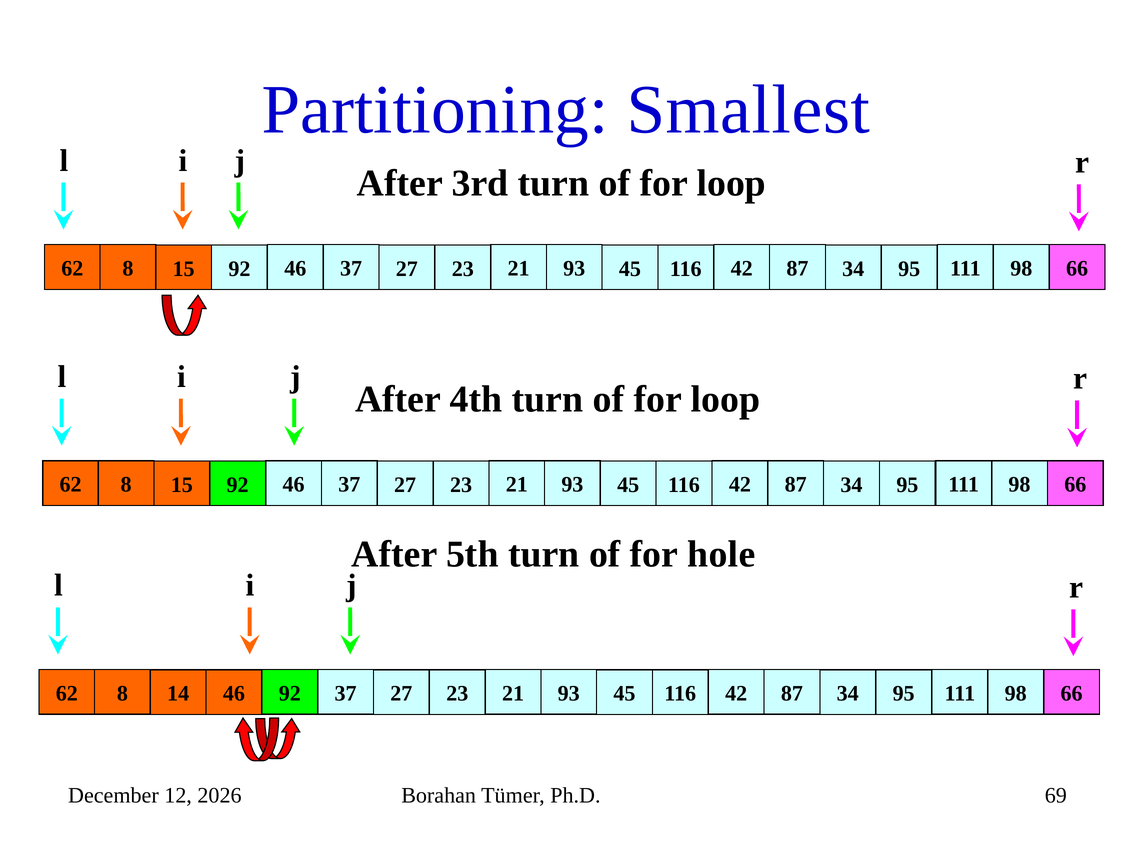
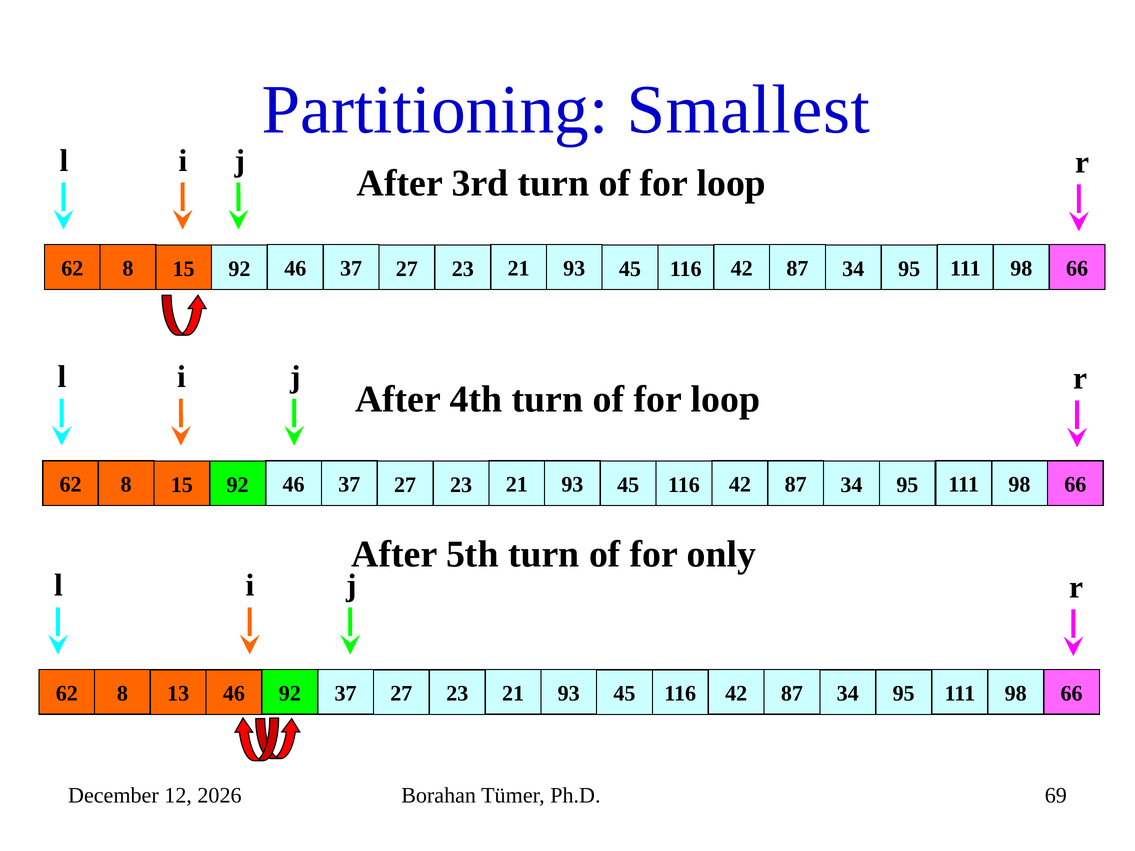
hole: hole -> only
14: 14 -> 13
